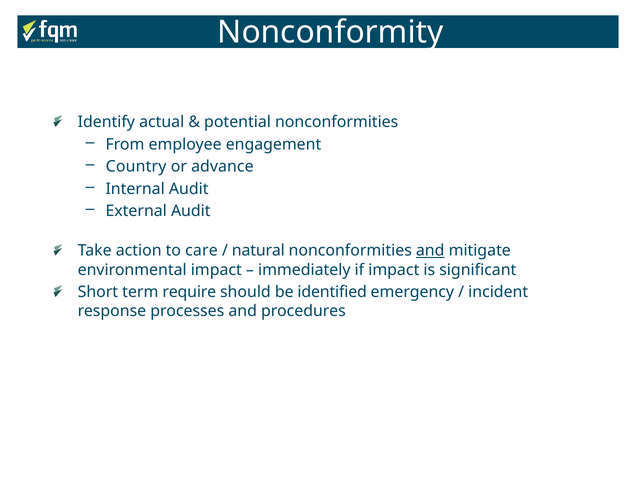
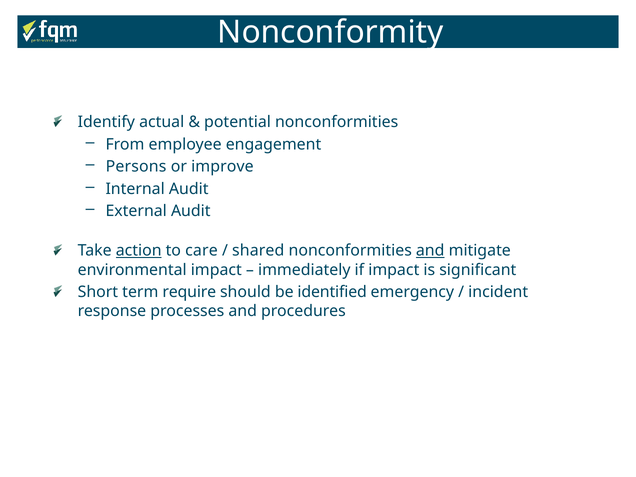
Country: Country -> Persons
advance: advance -> improve
action underline: none -> present
natural: natural -> shared
